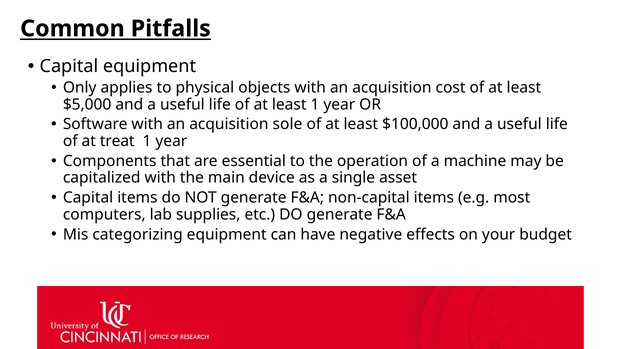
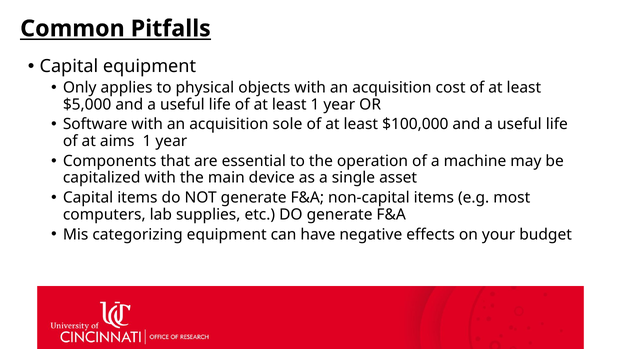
treat: treat -> aims
